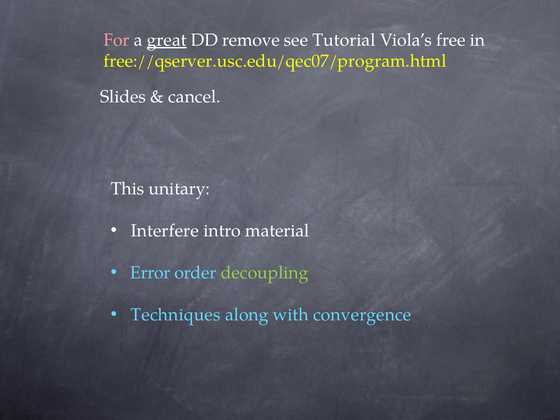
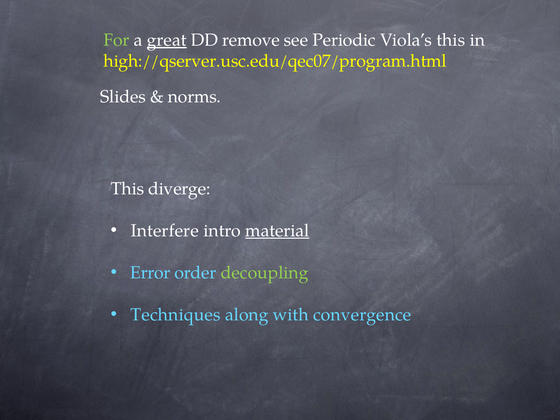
For colour: pink -> light green
Tutorial: Tutorial -> Periodic
Viola’s free: free -> this
free://qserver.usc.edu/qec07/program.html: free://qserver.usc.edu/qec07/program.html -> high://qserver.usc.edu/qec07/program.html
cancel: cancel -> norms
unitary: unitary -> diverge
material underline: none -> present
